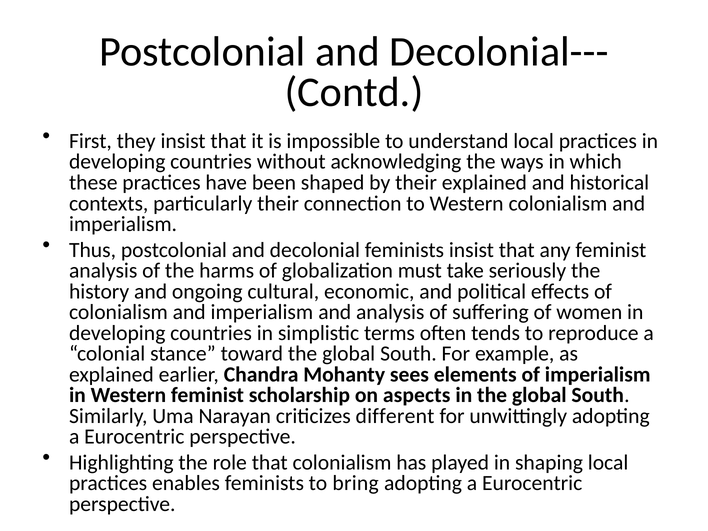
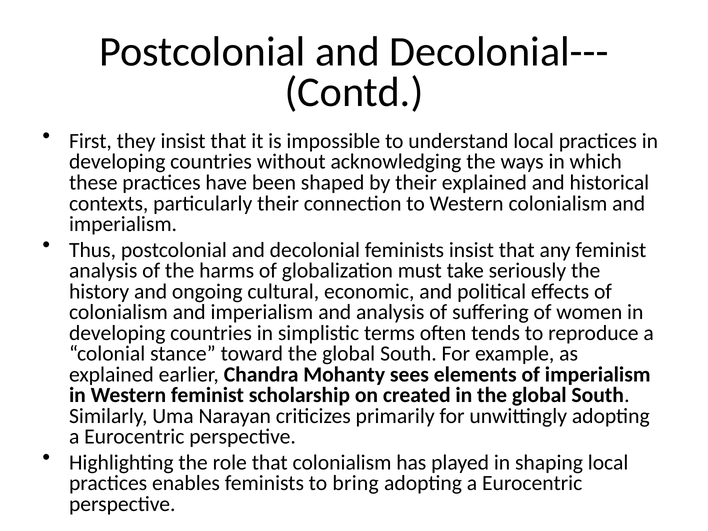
aspects: aspects -> created
different: different -> primarily
